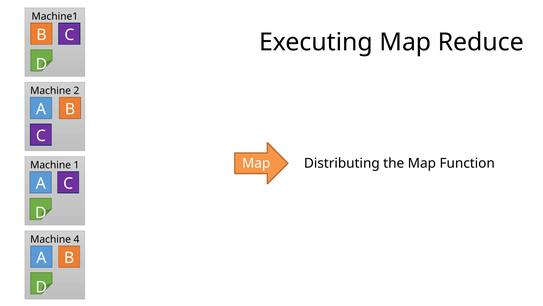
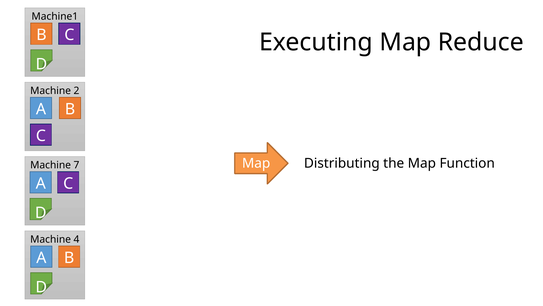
1: 1 -> 7
